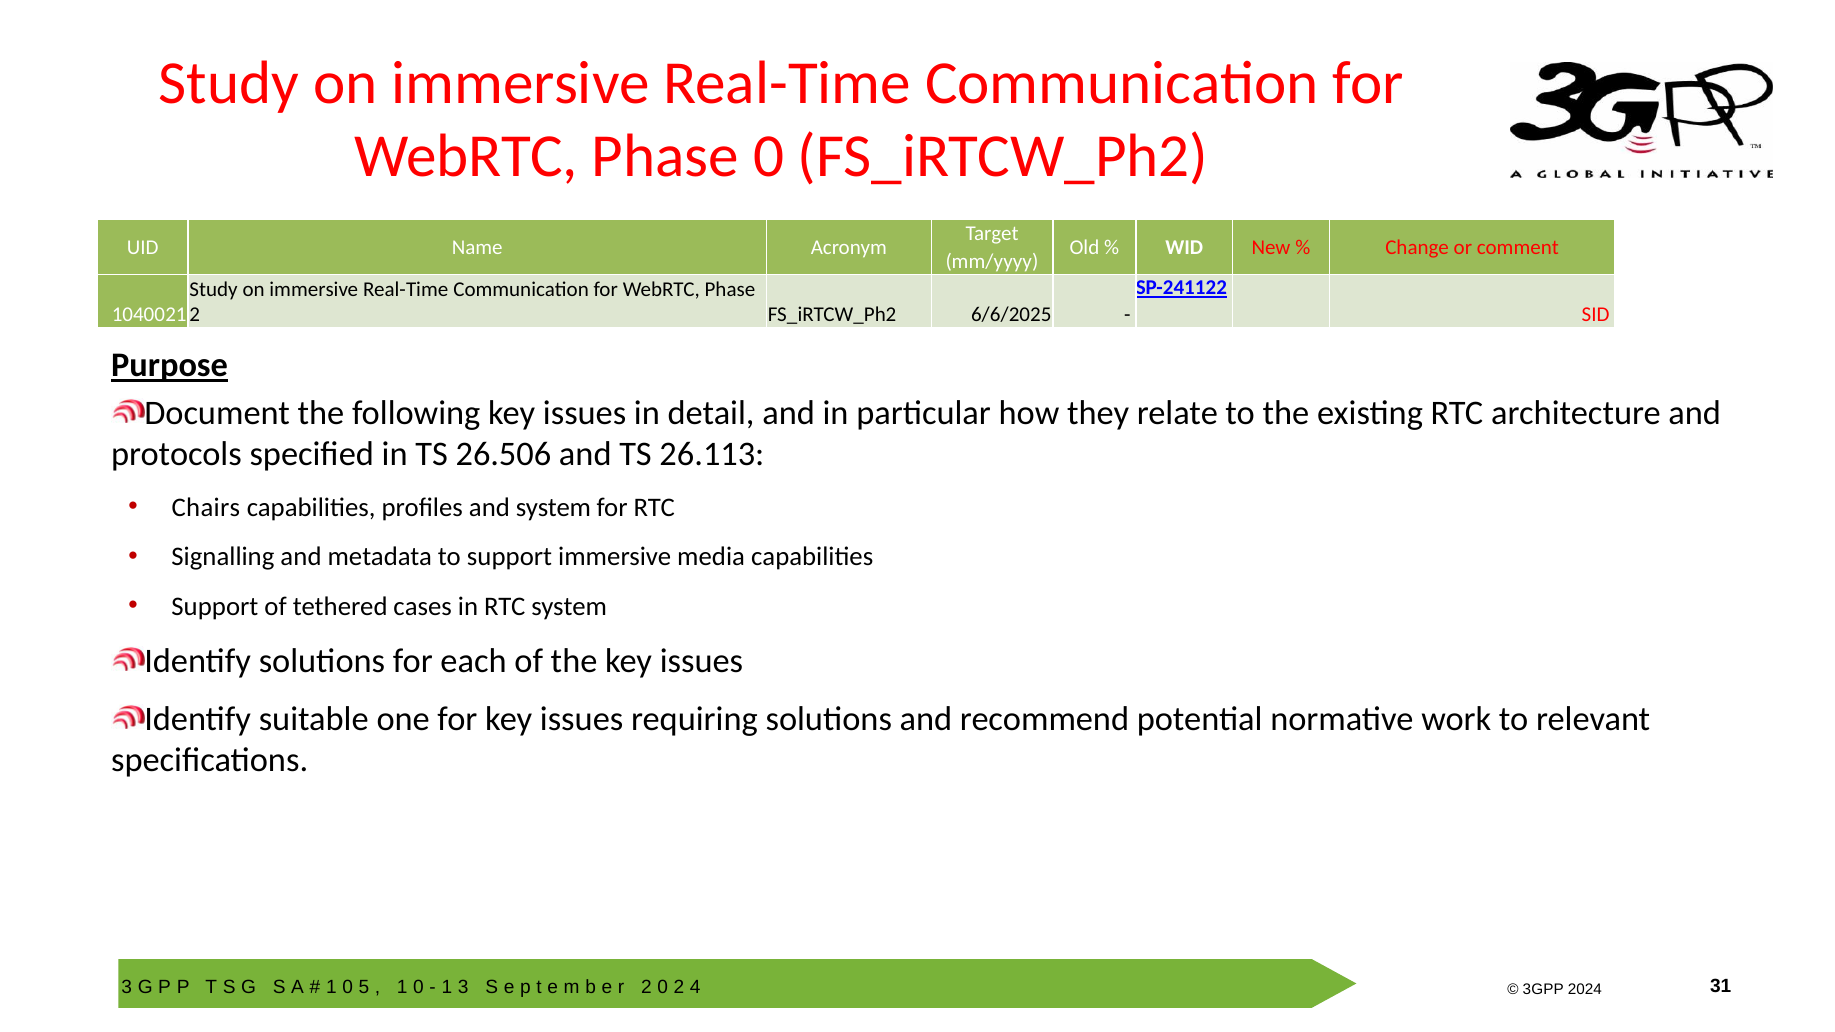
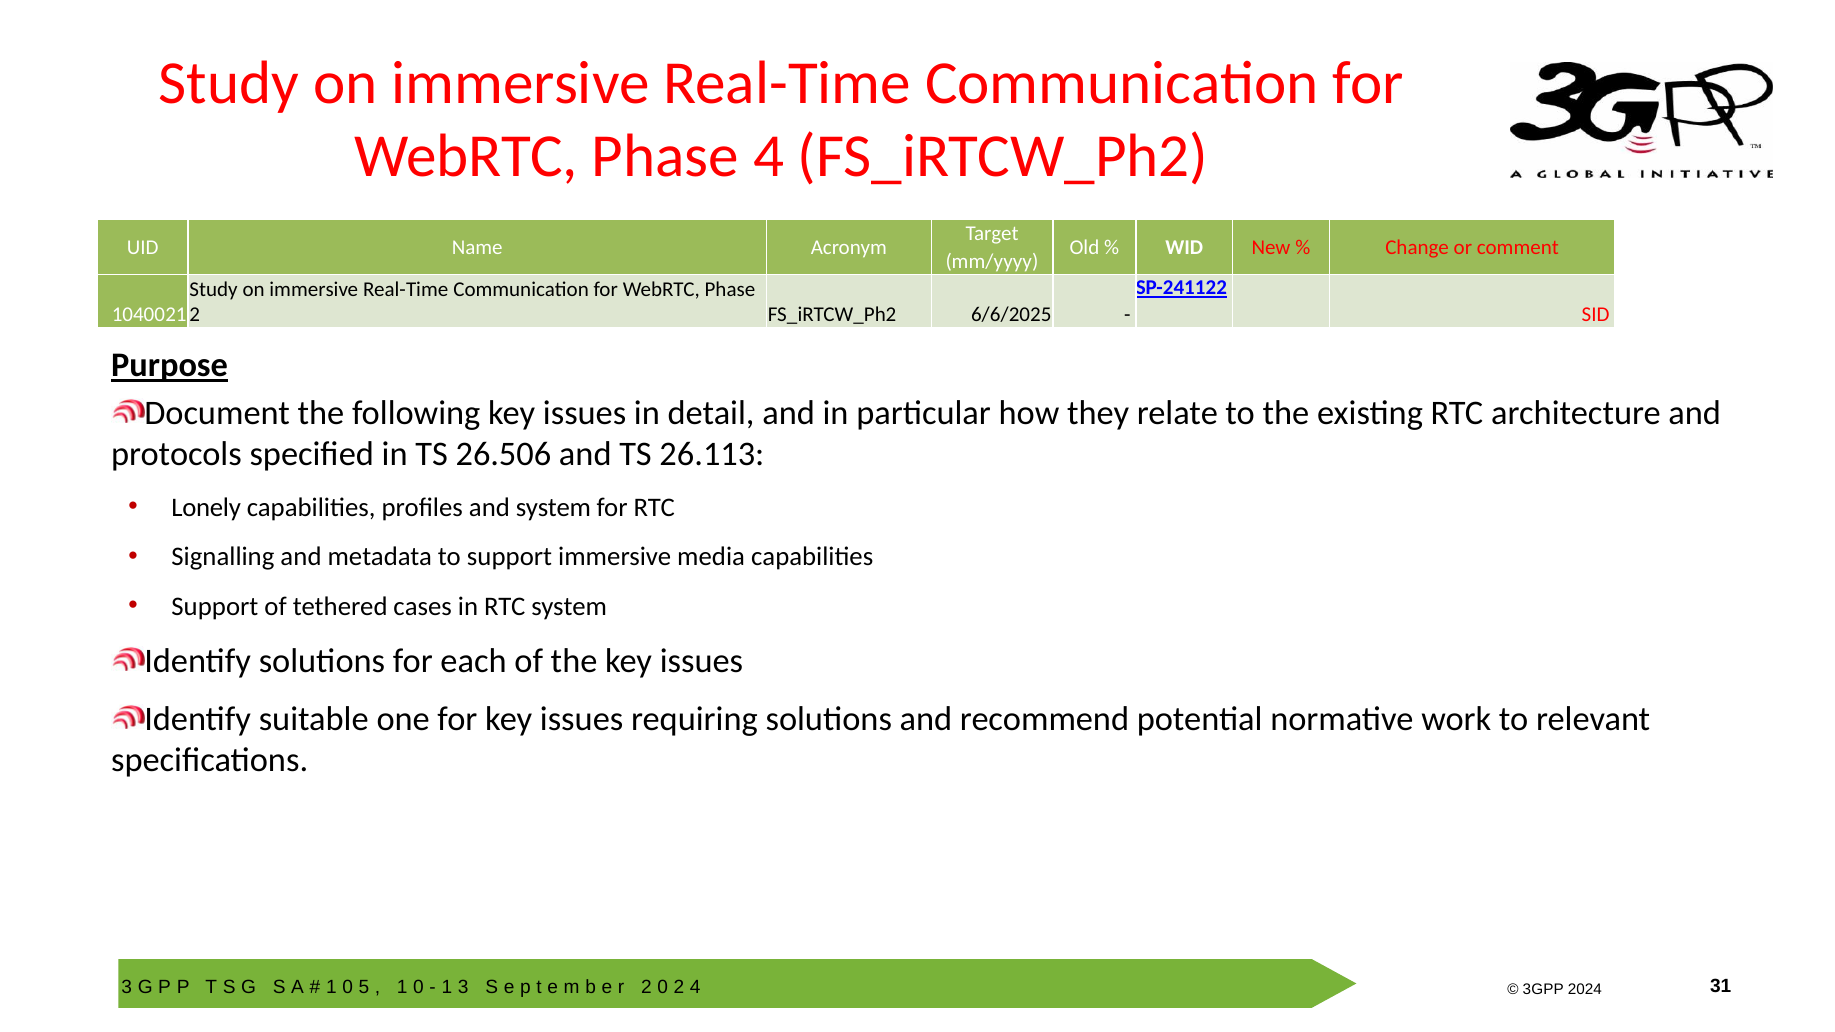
Phase 0: 0 -> 4
Chairs: Chairs -> Lonely
